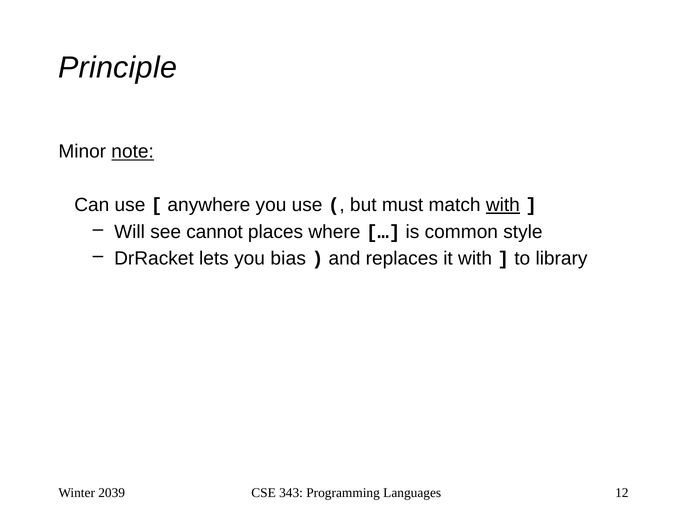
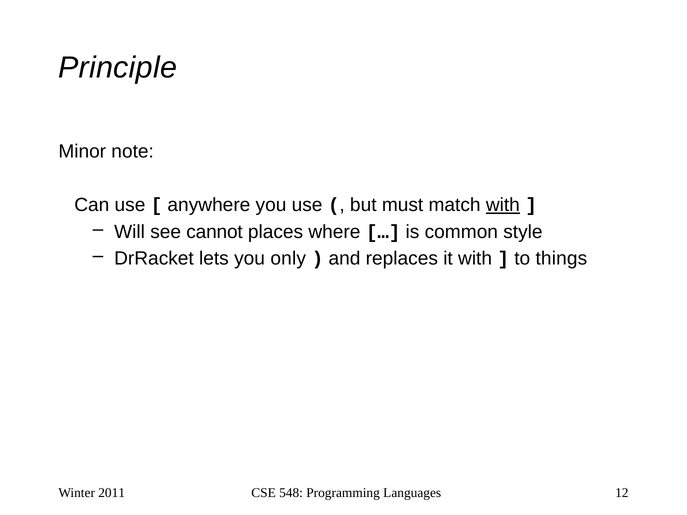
note underline: present -> none
bias: bias -> only
library: library -> things
2039: 2039 -> 2011
343: 343 -> 548
